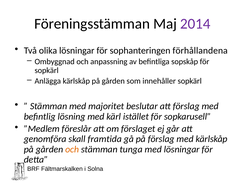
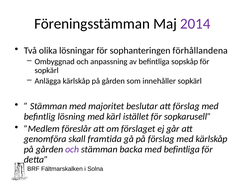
och at (72, 149) colour: orange -> purple
tunga: tunga -> backa
med lösningar: lösningar -> befintliga
